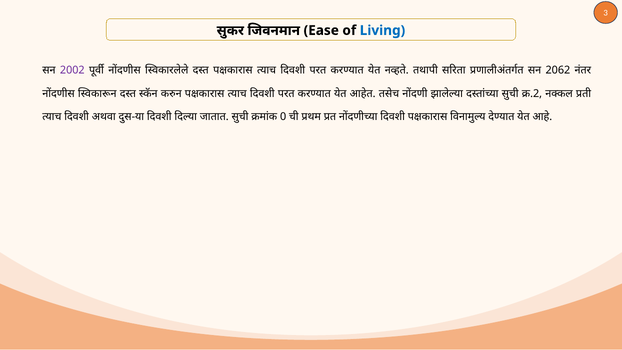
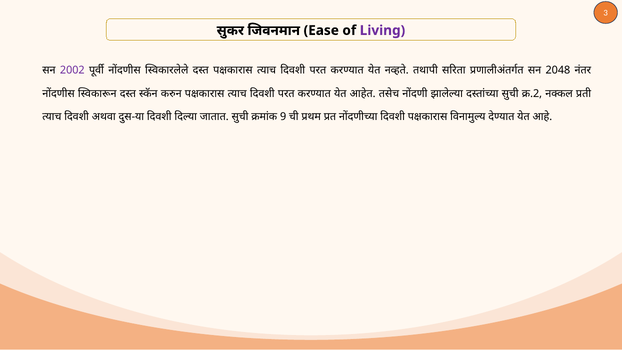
Living colour: blue -> purple
2062: 2062 -> 2048
0: 0 -> 9
